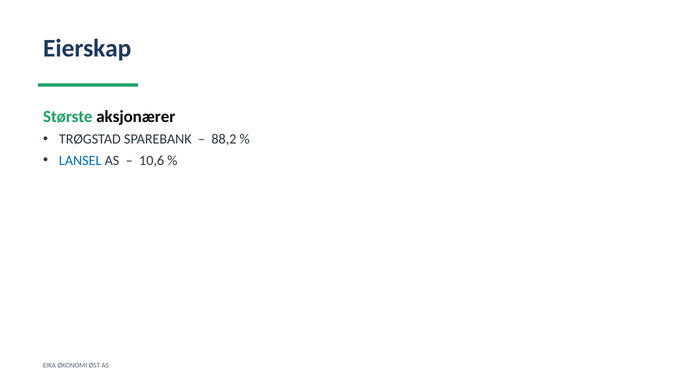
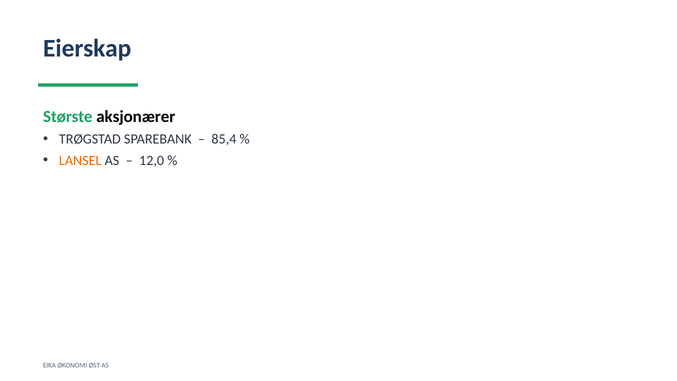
88,2: 88,2 -> 85,4
LANSEL colour: blue -> orange
10,6: 10,6 -> 12,0
